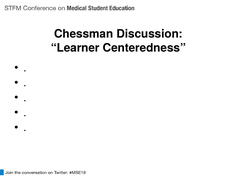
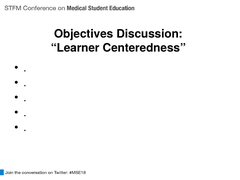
Chessman: Chessman -> Objectives
